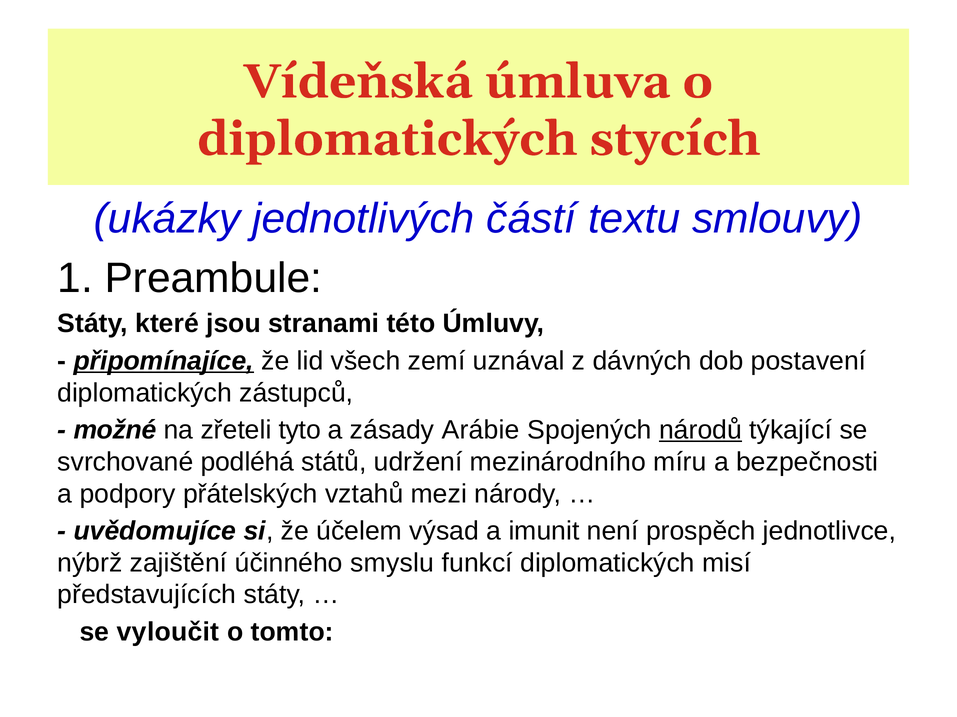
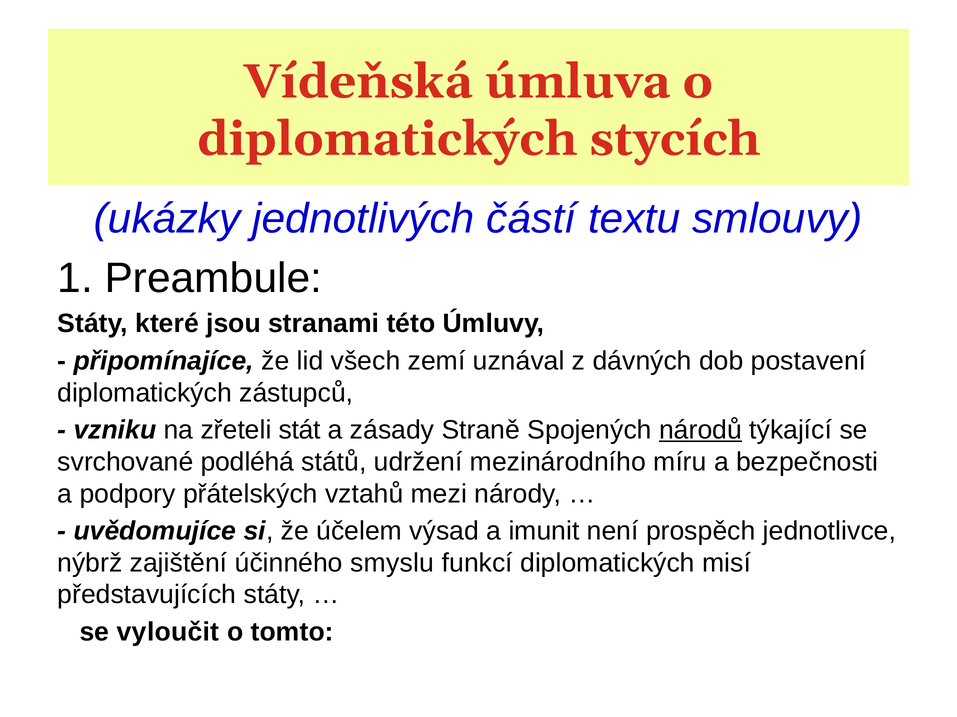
připomínajíce underline: present -> none
možné: možné -> vzniku
tyto: tyto -> stát
Arábie: Arábie -> Straně
